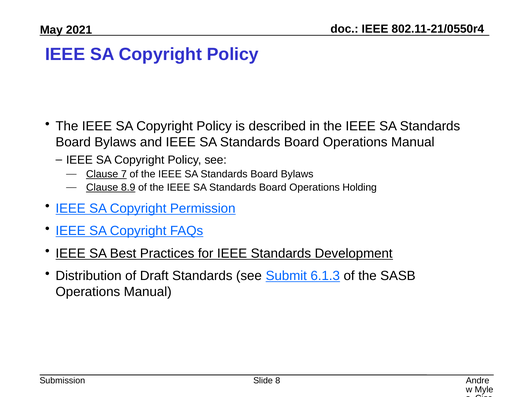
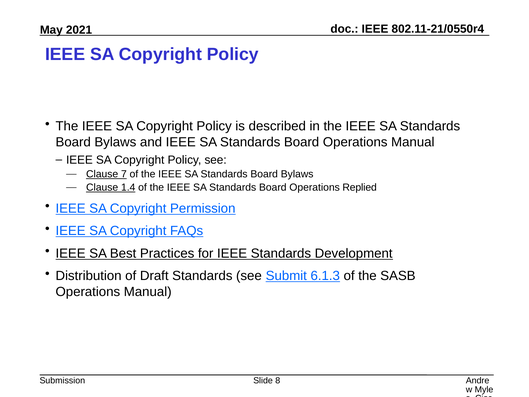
8.9: 8.9 -> 1.4
Holding: Holding -> Replied
